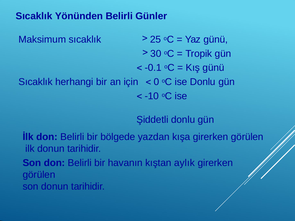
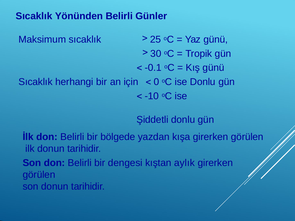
havanın: havanın -> dengesi
